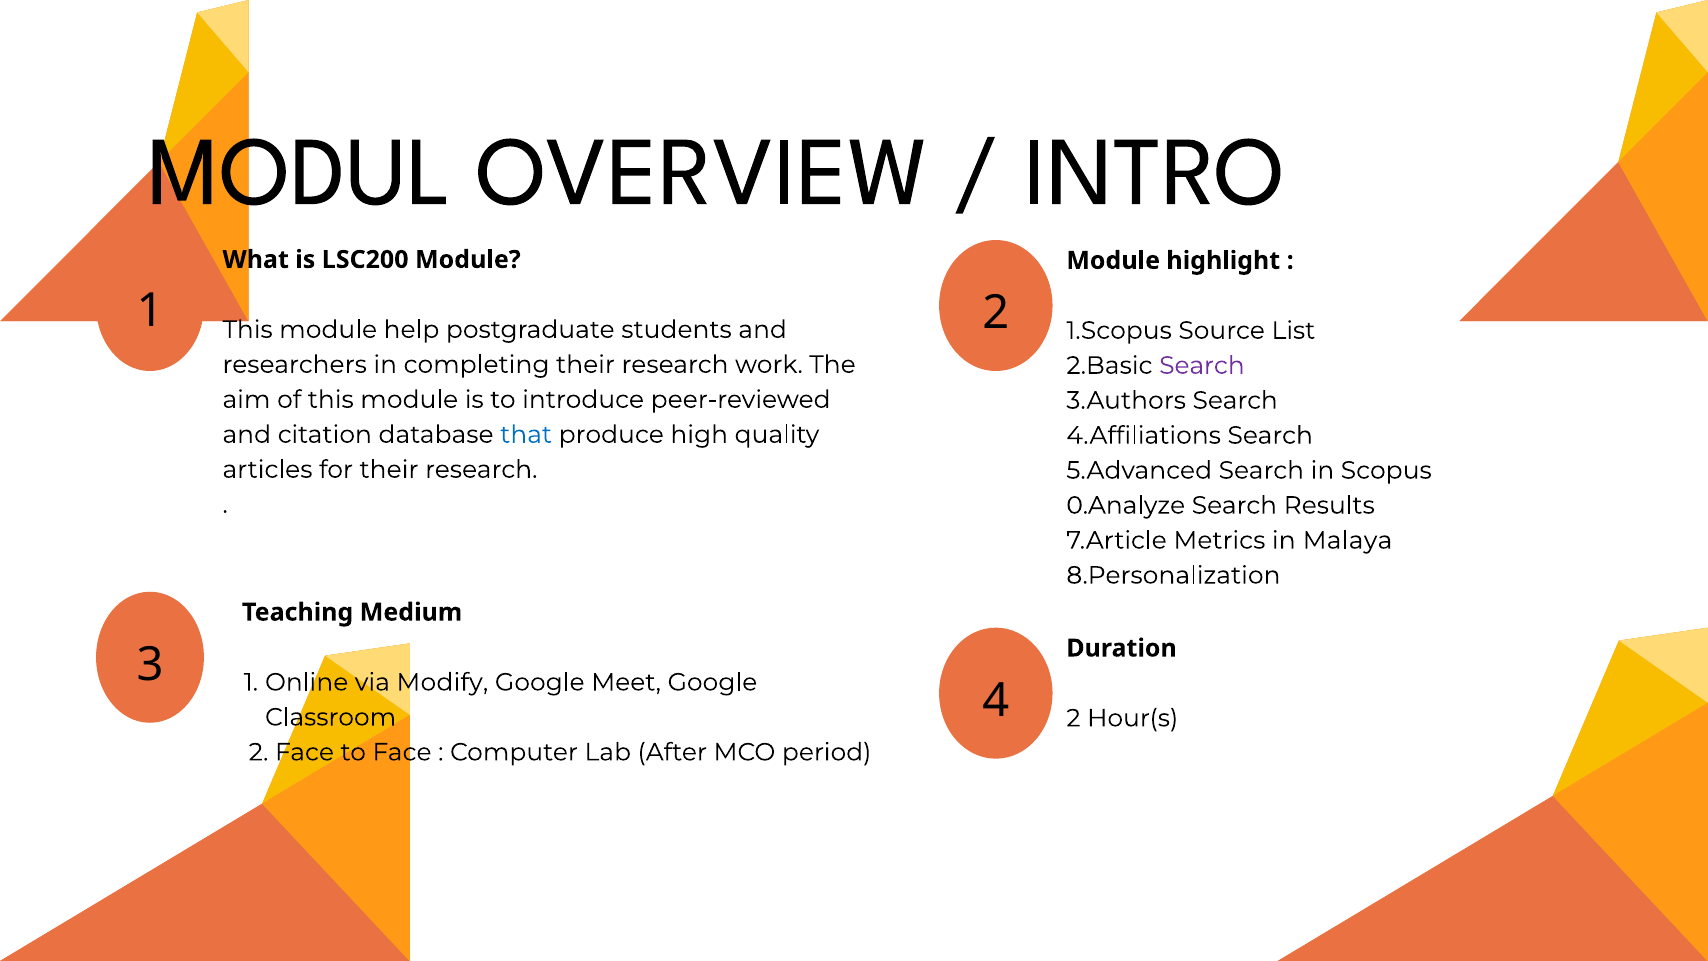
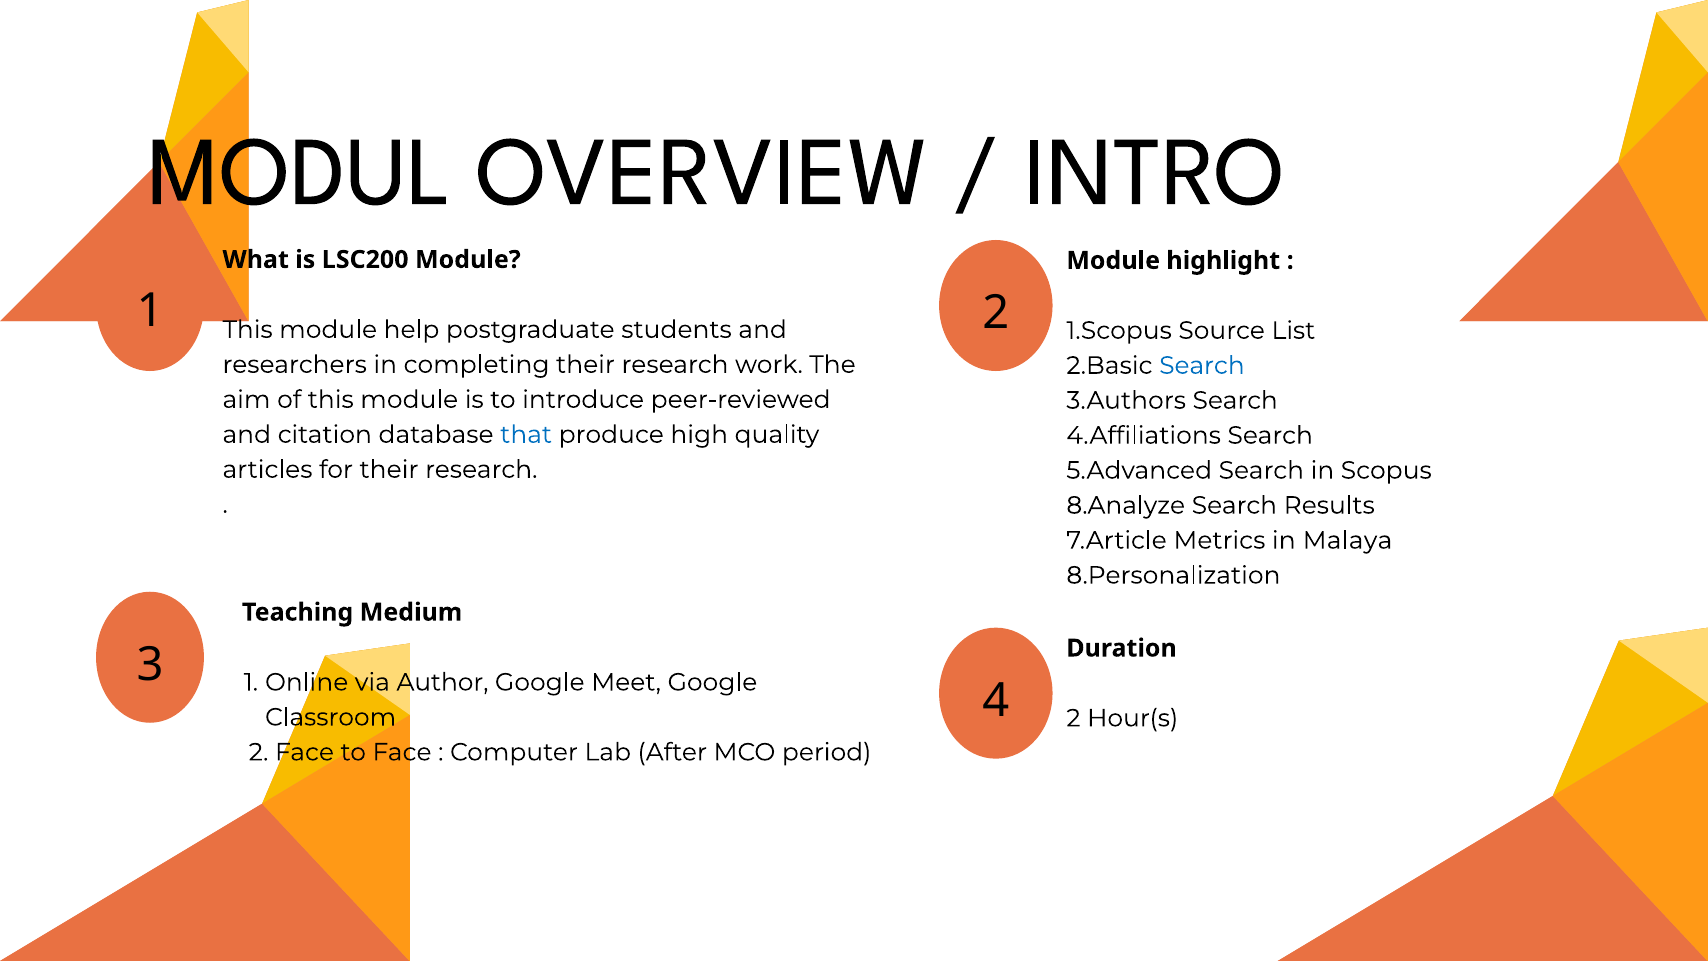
Search at (1202, 365) colour: purple -> blue
0.Analyze: 0.Analyze -> 8.Analyze
Modify: Modify -> Author
